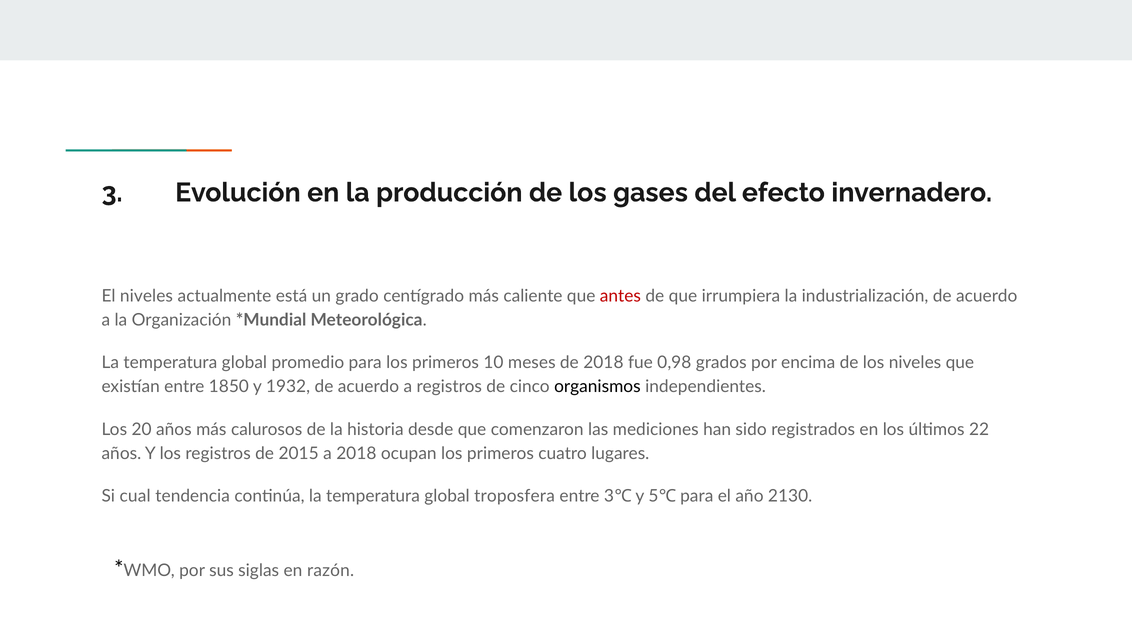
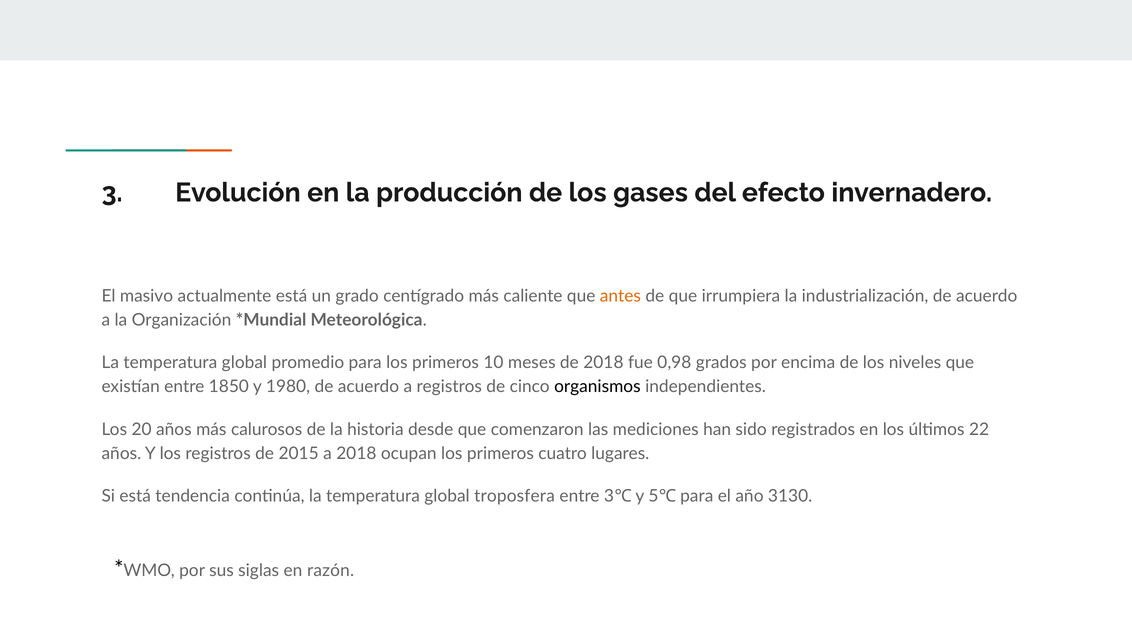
El niveles: niveles -> masivo
antes colour: red -> orange
1932: 1932 -> 1980
Si cual: cual -> está
2130: 2130 -> 3130
